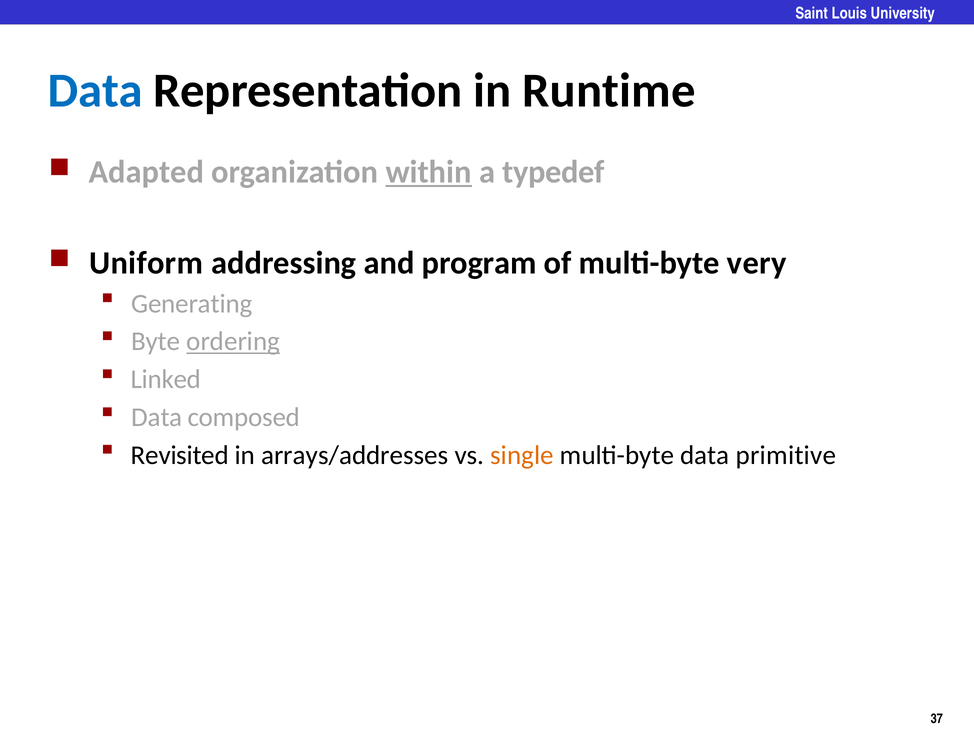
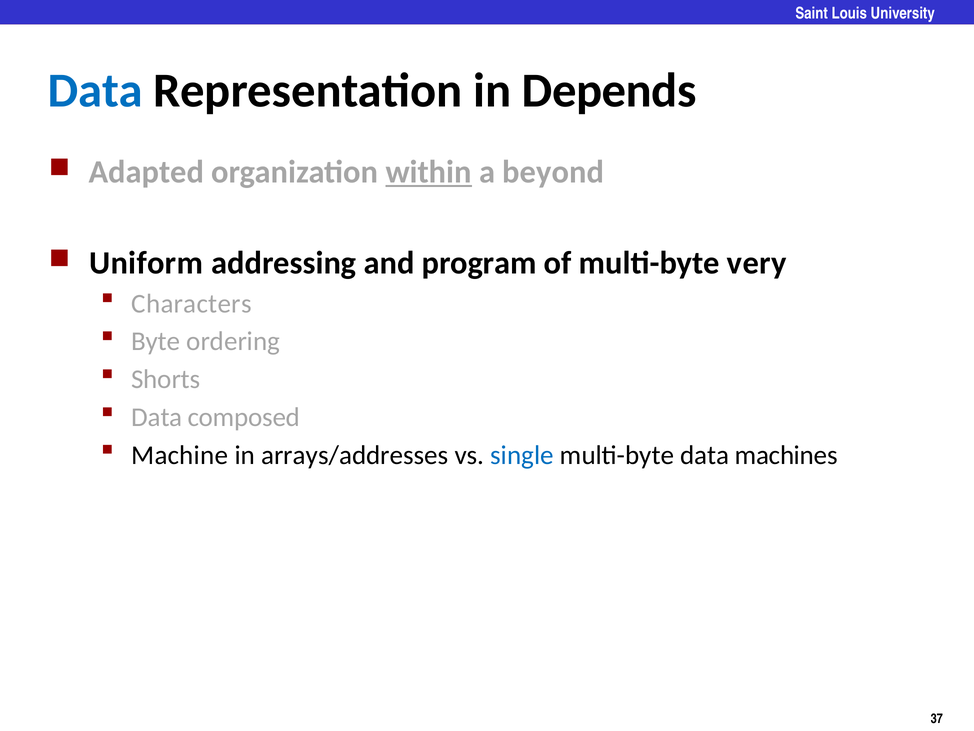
Runtime: Runtime -> Depends
typedef: typedef -> beyond
Generating: Generating -> Characters
ordering underline: present -> none
Linked: Linked -> Shorts
Revisited: Revisited -> Machine
single colour: orange -> blue
primitive: primitive -> machines
